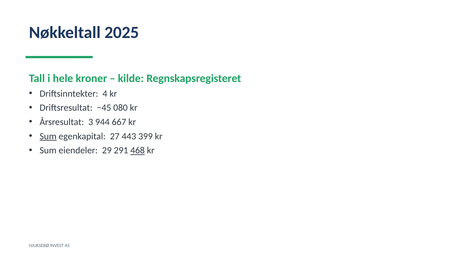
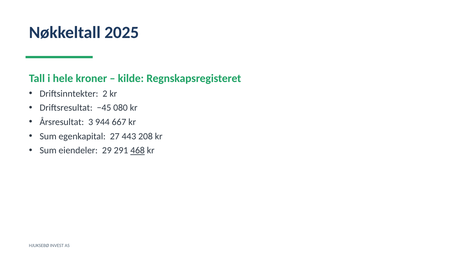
4: 4 -> 2
Sum at (48, 136) underline: present -> none
399: 399 -> 208
